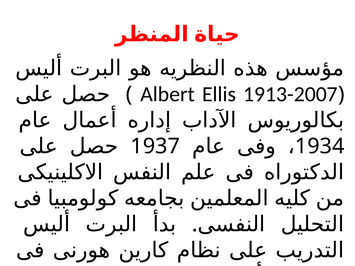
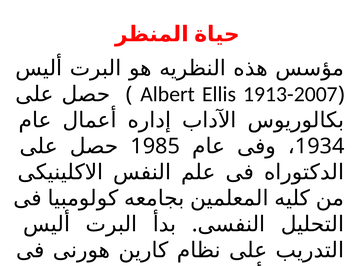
1937: 1937 -> 1985
